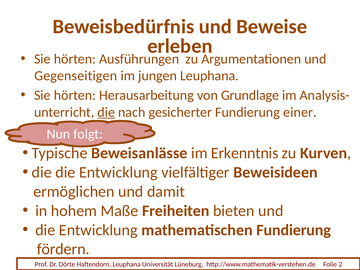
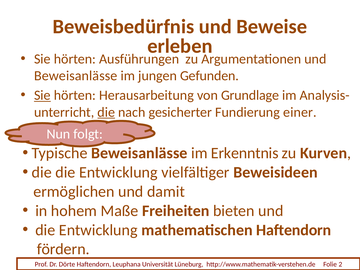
Gegenseitigen at (76, 76): Gegenseitigen -> Beweisanlässe
jungen Leuphana: Leuphana -> Gefunden
Sie at (42, 95) underline: none -> present
mathematischen Fundierung: Fundierung -> Haftendorn
